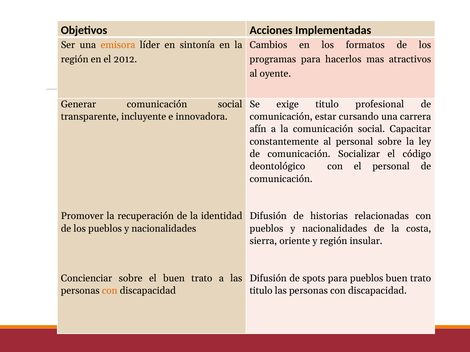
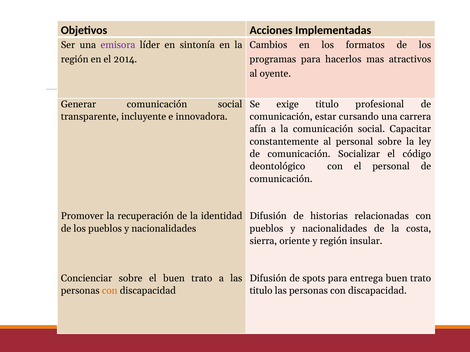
emisora colour: orange -> purple
2012: 2012 -> 2014
para pueblos: pueblos -> entrega
